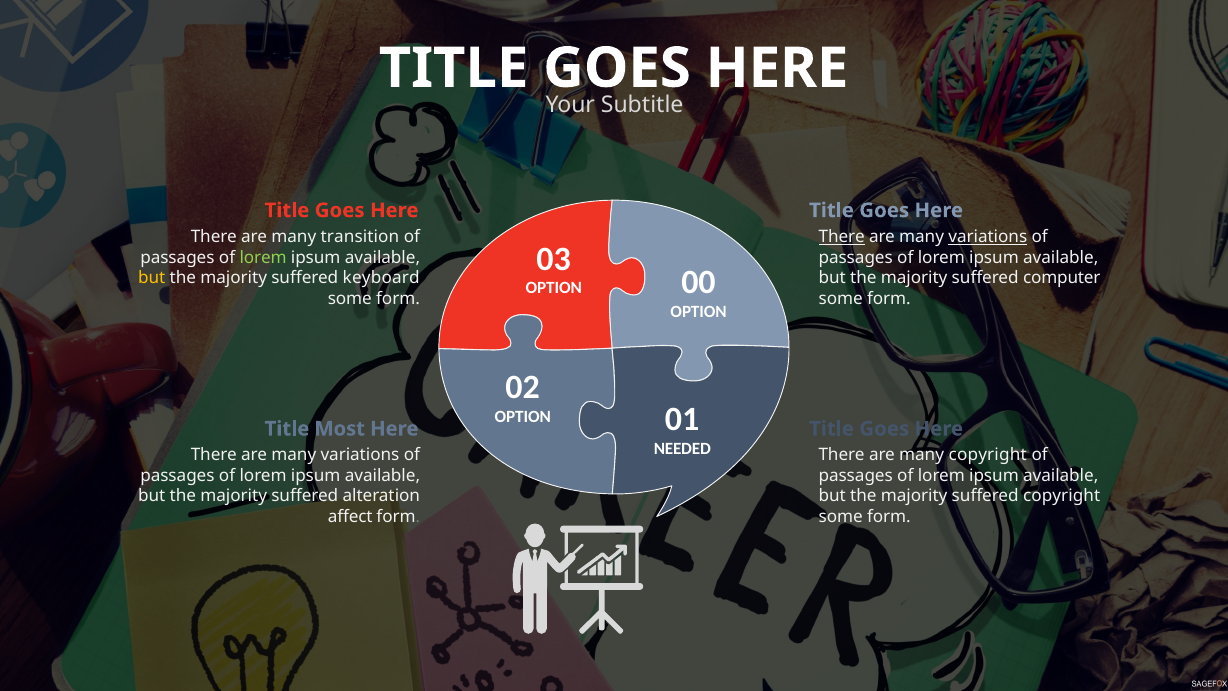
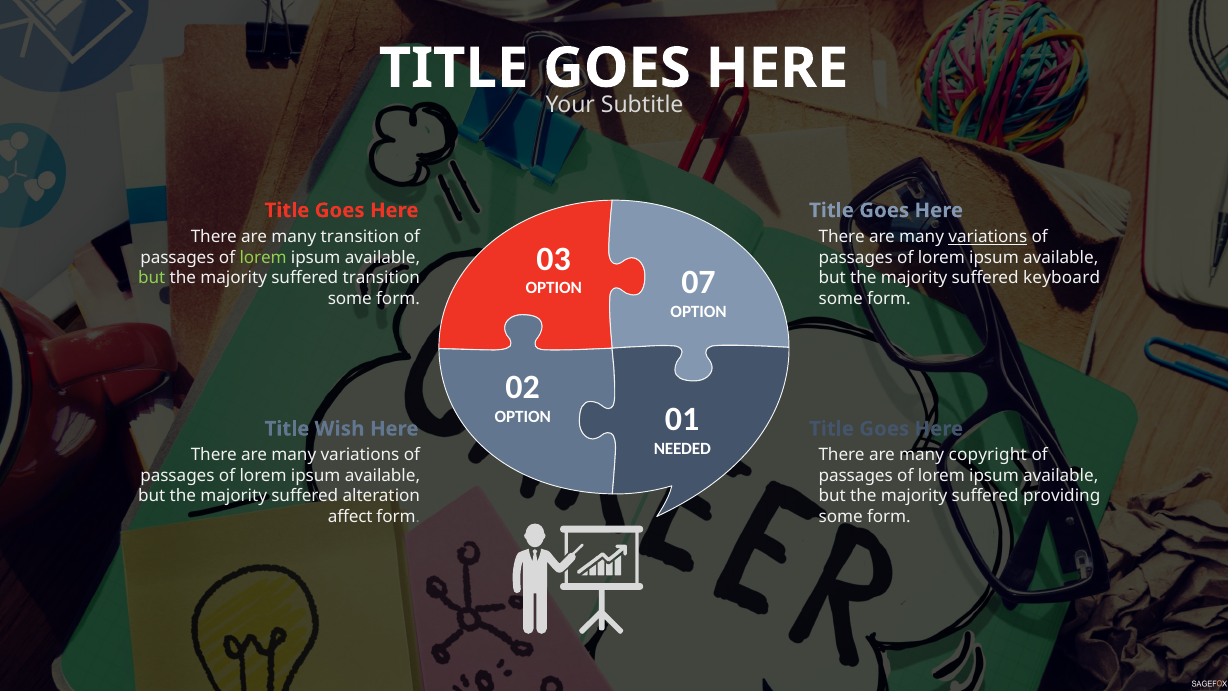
There at (842, 237) underline: present -> none
but at (152, 278) colour: yellow -> light green
suffered keyboard: keyboard -> transition
computer: computer -> keyboard
00: 00 -> 07
Most: Most -> Wish
suffered copyright: copyright -> providing
